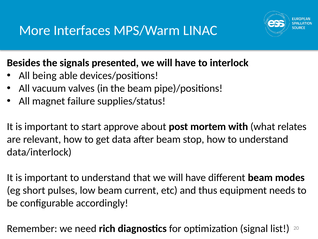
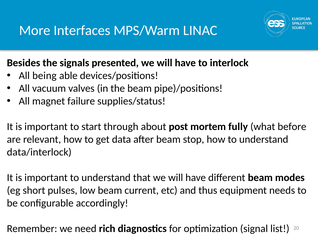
approve: approve -> through
with: with -> fully
relates: relates -> before
